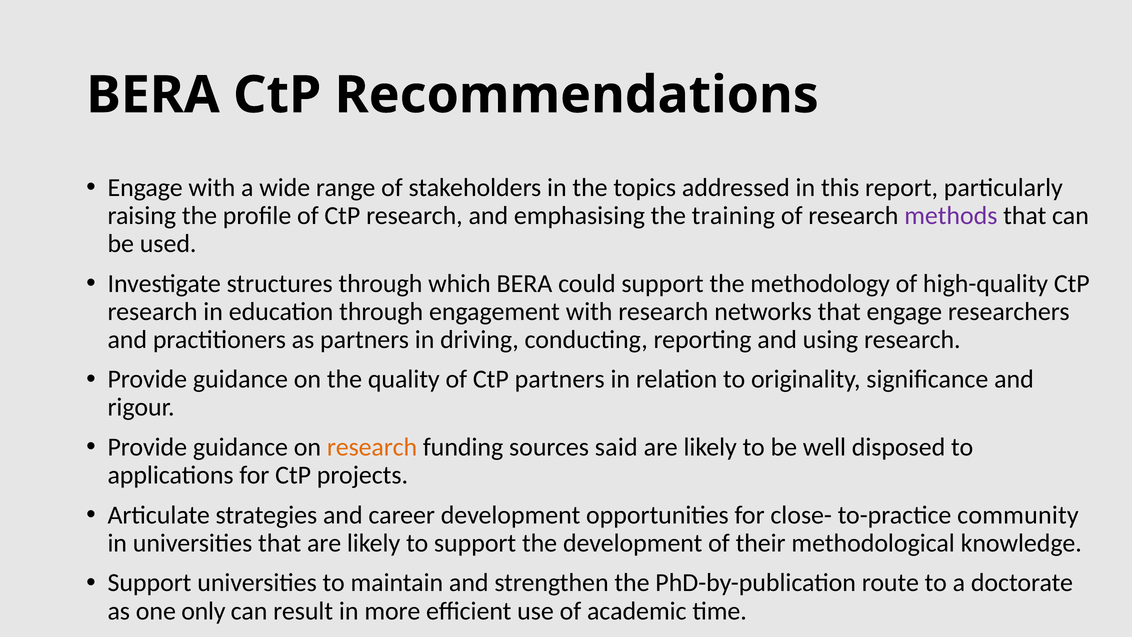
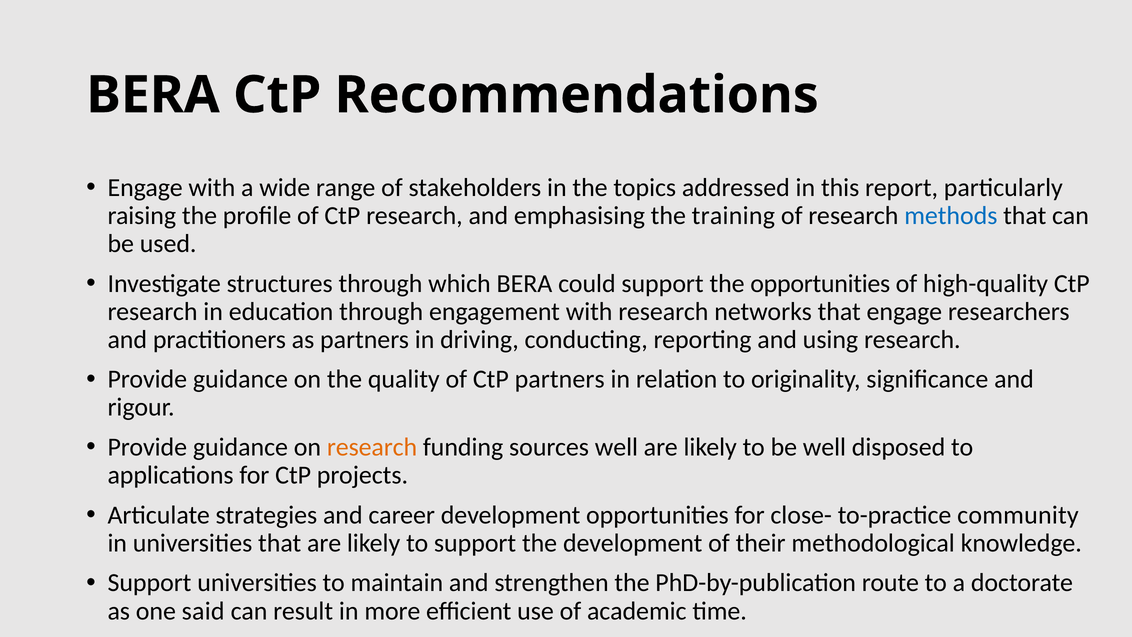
methods colour: purple -> blue
the methodology: methodology -> opportunities
sources said: said -> well
only: only -> said
